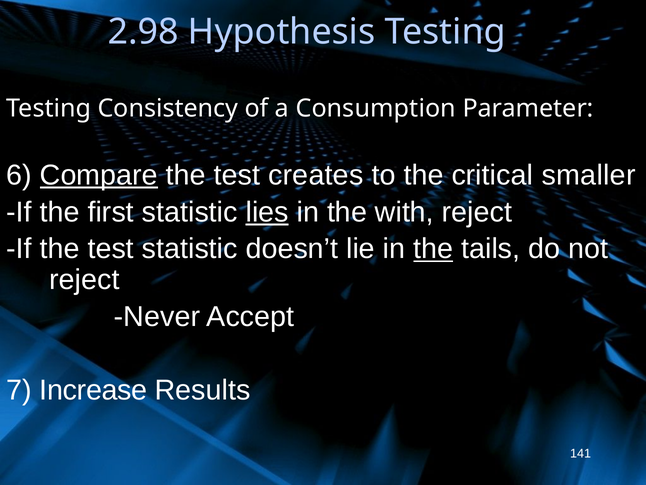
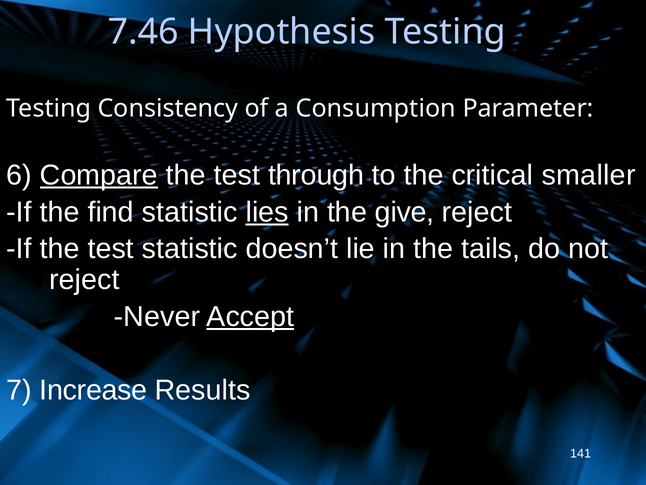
2.98: 2.98 -> 7.46
creates: creates -> through
first: first -> find
with: with -> give
the at (433, 249) underline: present -> none
Accept underline: none -> present
